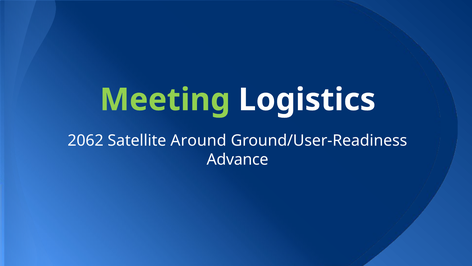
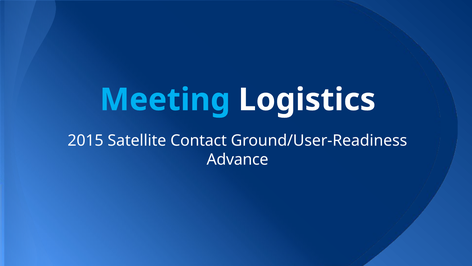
Meeting colour: light green -> light blue
2062: 2062 -> 2015
Around: Around -> Contact
